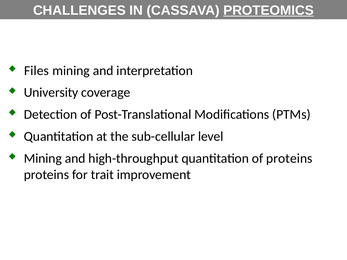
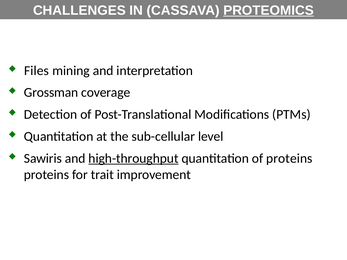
University: University -> Grossman
Mining at (43, 159): Mining -> Sawiris
high-throughput underline: none -> present
